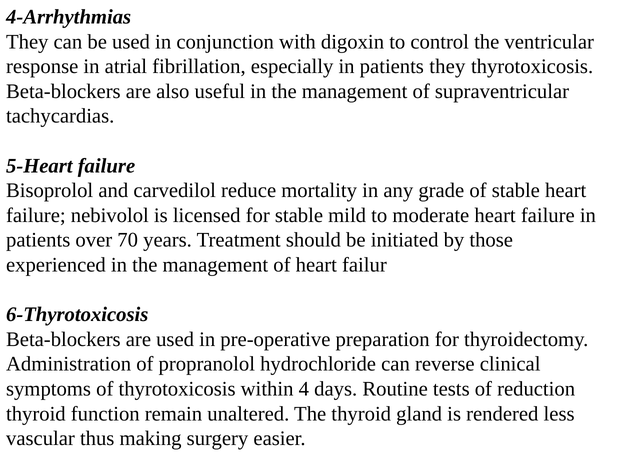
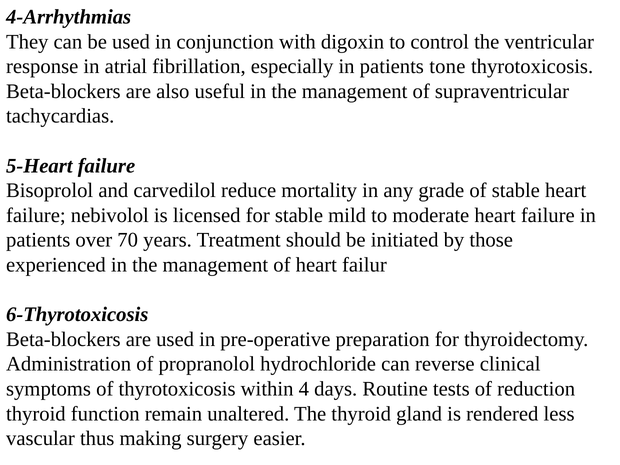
patients they: they -> tone
